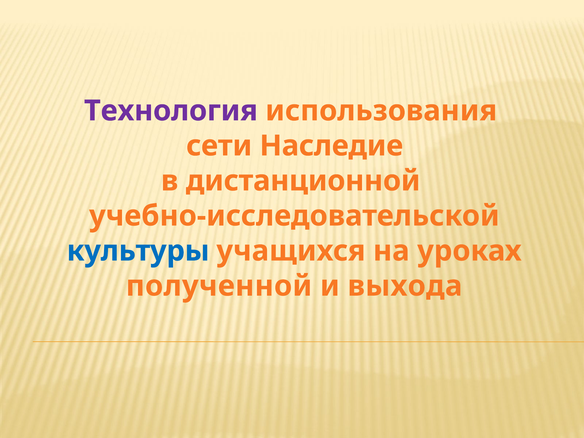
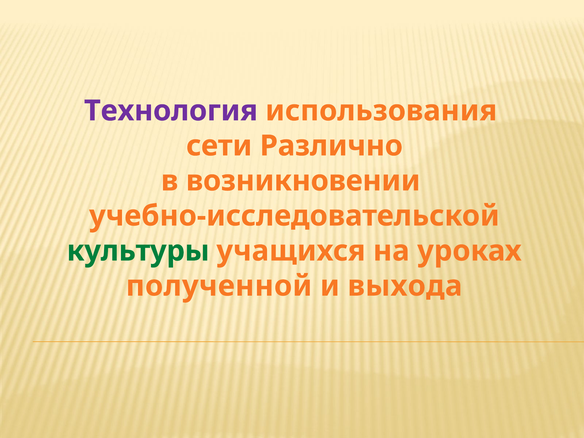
Наследие: Наследие -> Различно
дистанционной: дистанционной -> возникновении
культуры colour: blue -> green
